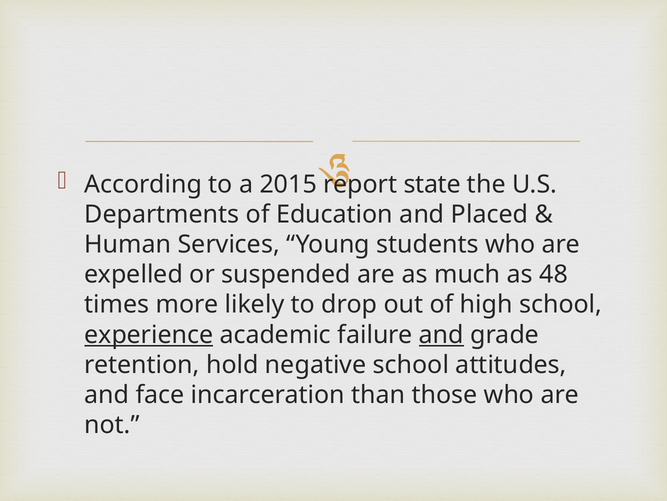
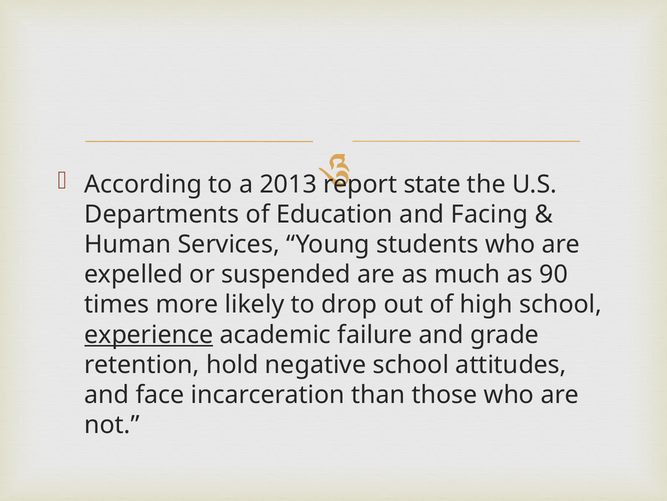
2015: 2015 -> 2013
Placed: Placed -> Facing
48: 48 -> 90
and at (441, 334) underline: present -> none
